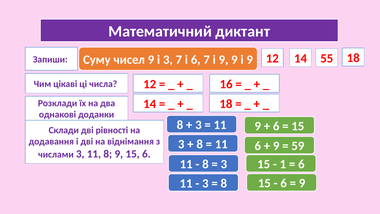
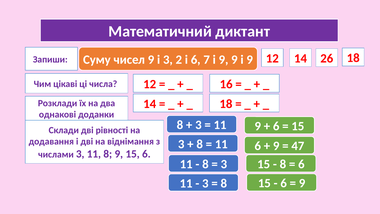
3 7: 7 -> 2
55: 55 -> 26
59: 59 -> 47
1 at (283, 164): 1 -> 8
